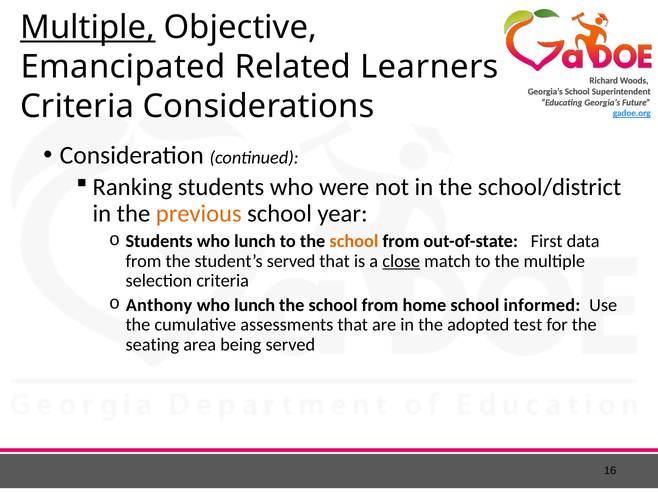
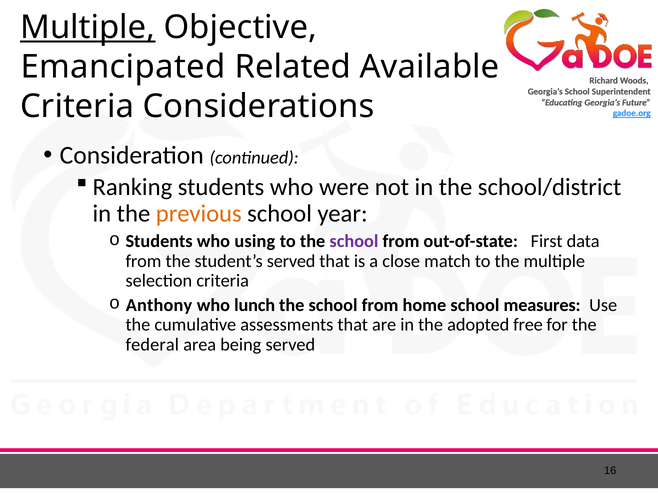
Learners: Learners -> Available
Students who lunch: lunch -> using
school at (354, 242) colour: orange -> purple
close underline: present -> none
informed: informed -> measures
test: test -> free
seating: seating -> federal
